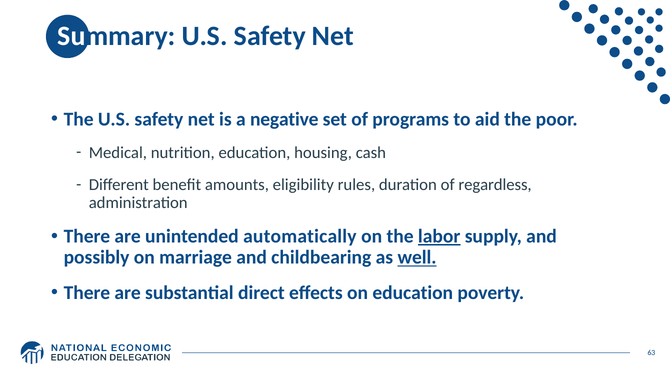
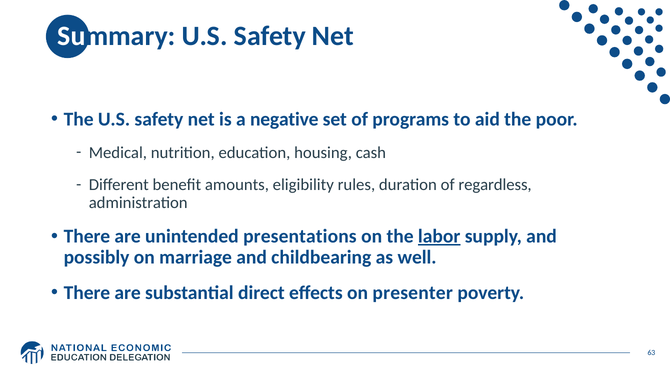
automatically: automatically -> presentations
well underline: present -> none
on education: education -> presenter
